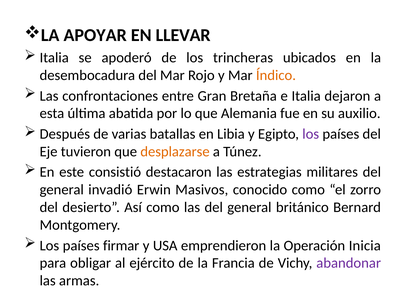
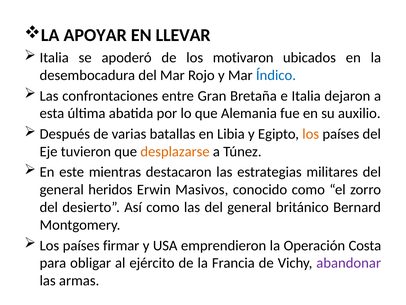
trincheras: trincheras -> motivaron
Índico colour: orange -> blue
los at (311, 134) colour: purple -> orange
consistió: consistió -> mientras
invadió: invadió -> heridos
Inicia: Inicia -> Costa
